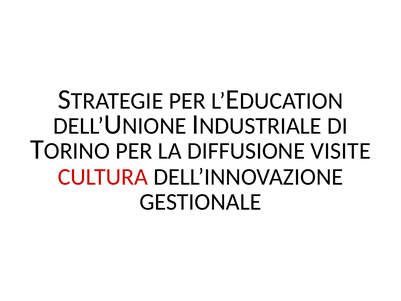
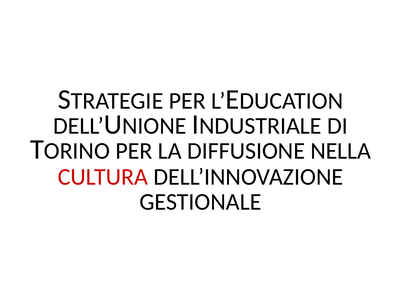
VISITE: VISITE -> NELLA
